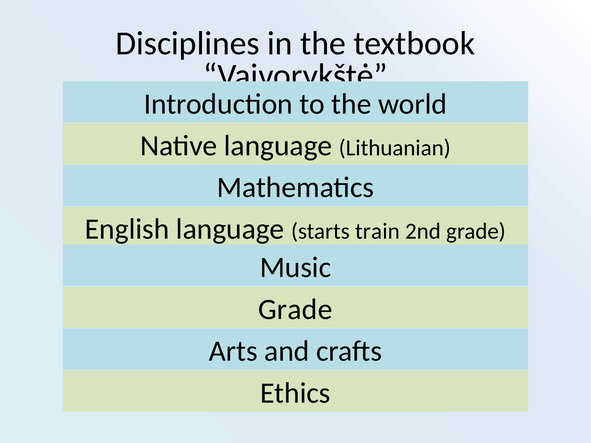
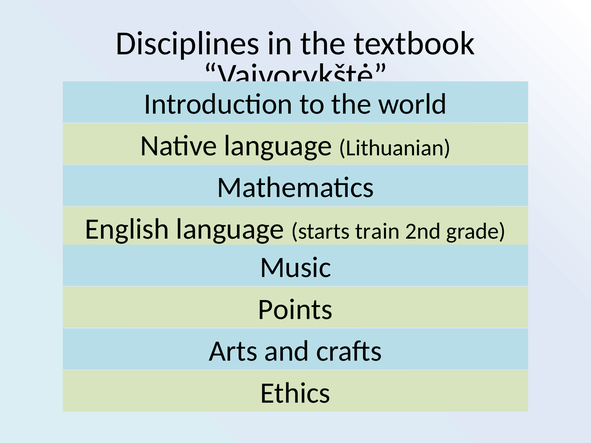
Grade at (295, 309): Grade -> Points
